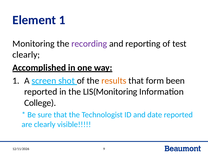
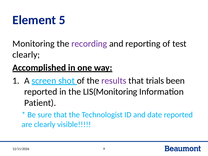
Element 1: 1 -> 5
results colour: orange -> purple
form: form -> trials
College: College -> Patient
